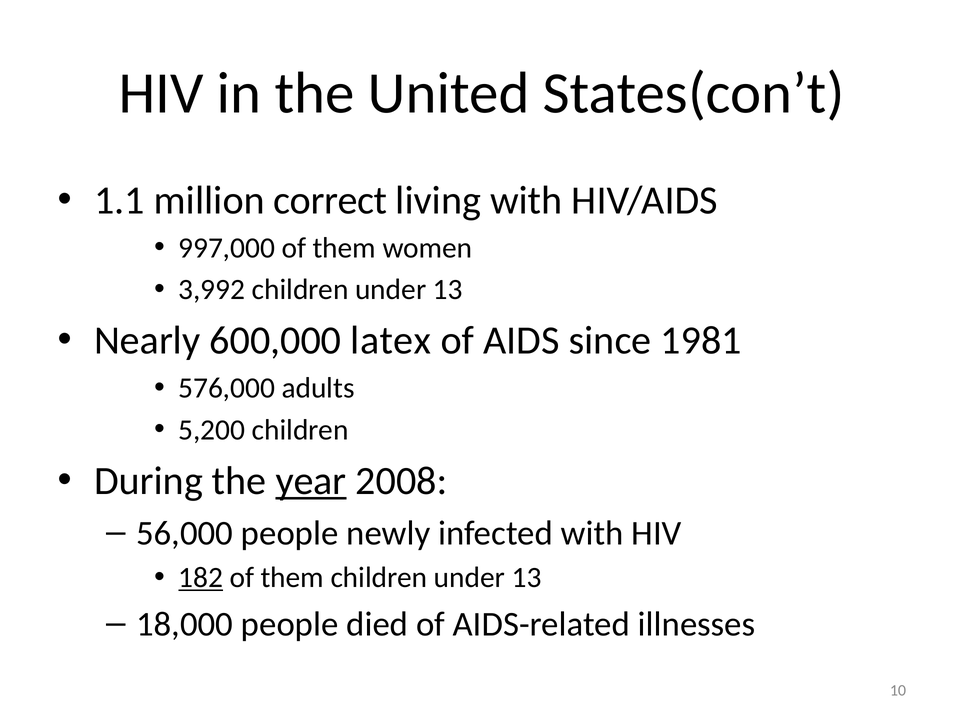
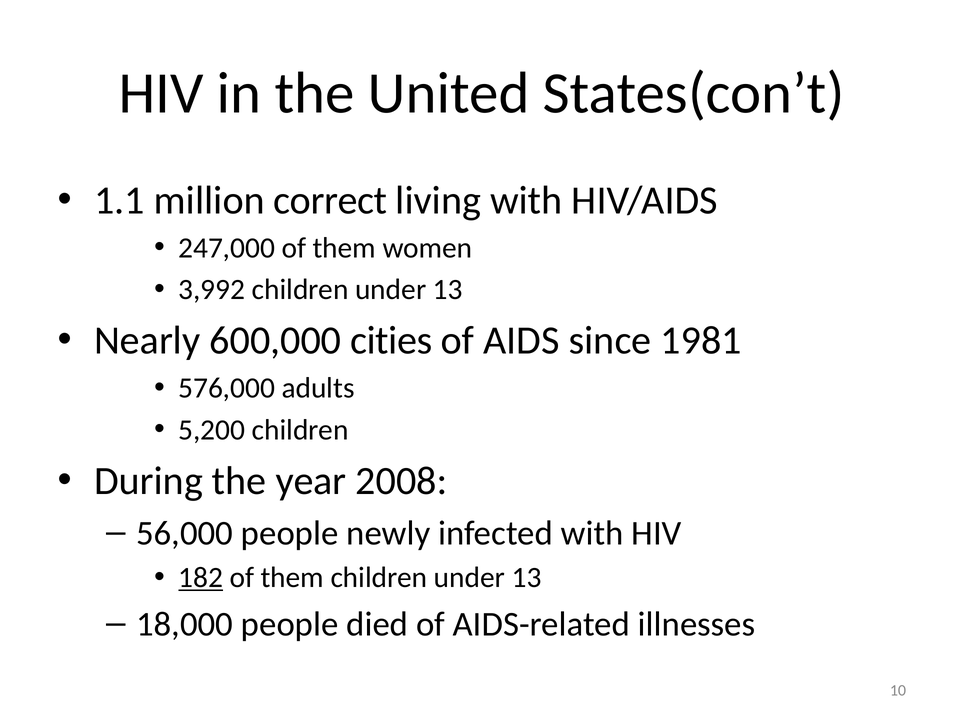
997,000: 997,000 -> 247,000
latex: latex -> cities
year underline: present -> none
